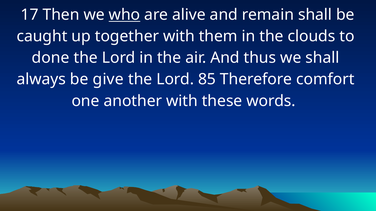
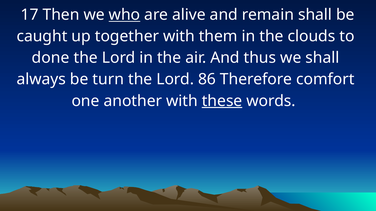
give: give -> turn
85: 85 -> 86
these underline: none -> present
